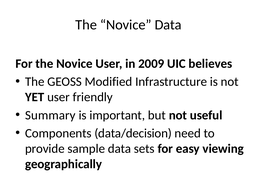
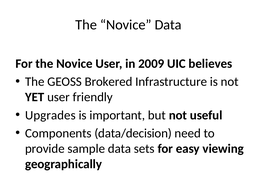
Modified: Modified -> Brokered
Summary: Summary -> Upgrades
